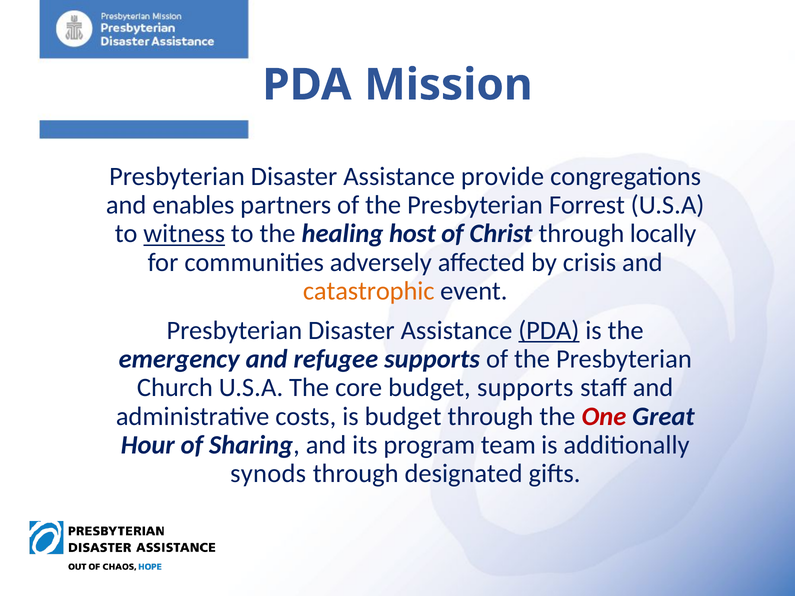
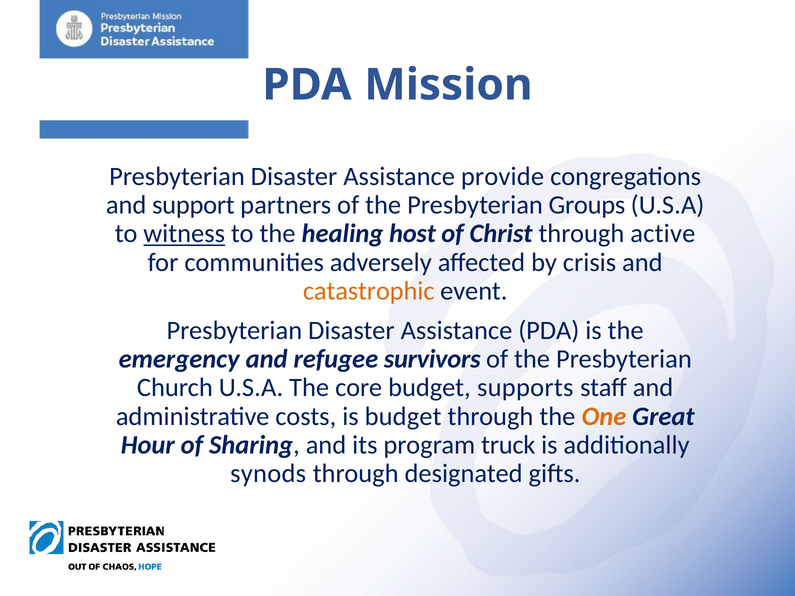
enables: enables -> support
Forrest: Forrest -> Groups
locally: locally -> active
PDA at (549, 331) underline: present -> none
refugee supports: supports -> survivors
One colour: red -> orange
team: team -> truck
